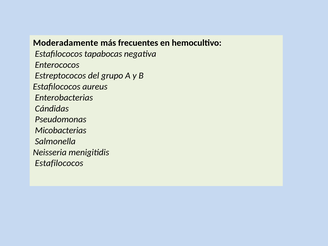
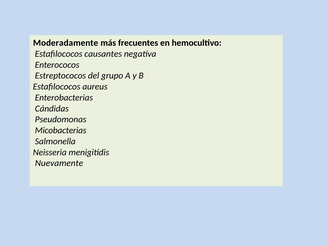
tapabocas: tapabocas -> causantes
Estafilococos at (59, 163): Estafilococos -> Nuevamente
